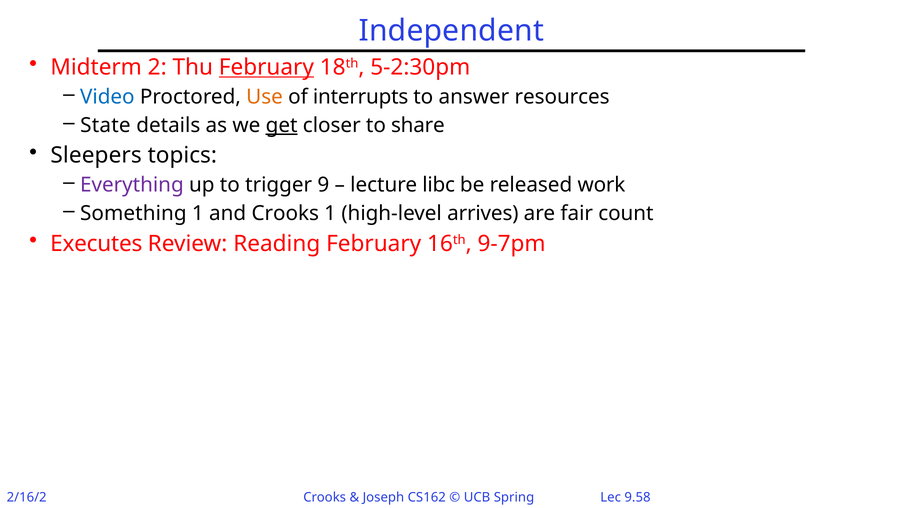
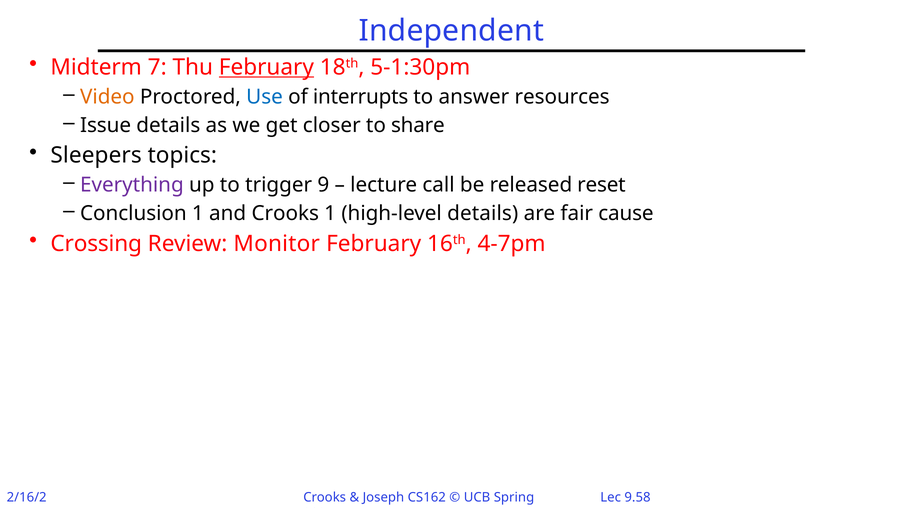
2: 2 -> 7
5-2:30pm: 5-2:30pm -> 5-1:30pm
Video colour: blue -> orange
Use colour: orange -> blue
State: State -> Issue
get underline: present -> none
libc: libc -> call
work: work -> reset
Something: Something -> Conclusion
high-level arrives: arrives -> details
count: count -> cause
Executes: Executes -> Crossing
Reading: Reading -> Monitor
9-7pm: 9-7pm -> 4-7pm
